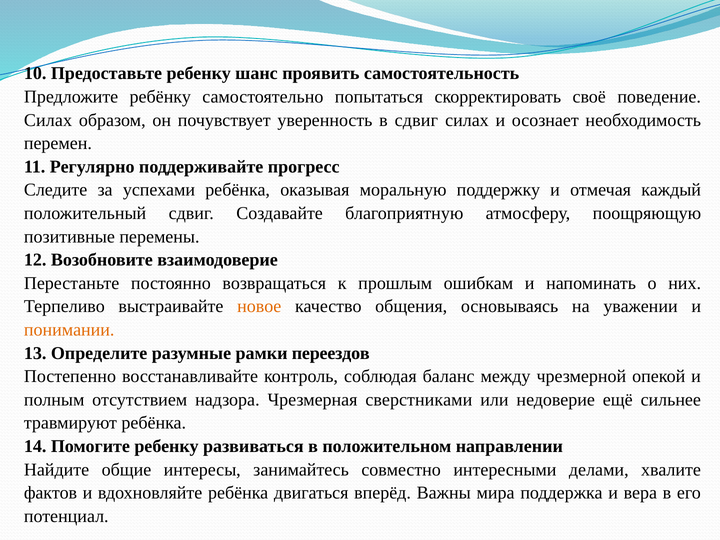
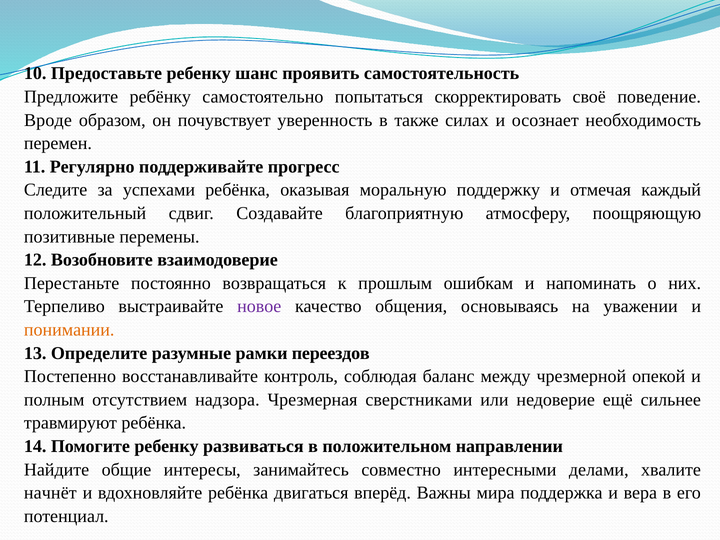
Силах at (48, 120): Силах -> Вроде
в сдвиг: сдвиг -> также
новое colour: orange -> purple
фактов: фактов -> начнёт
